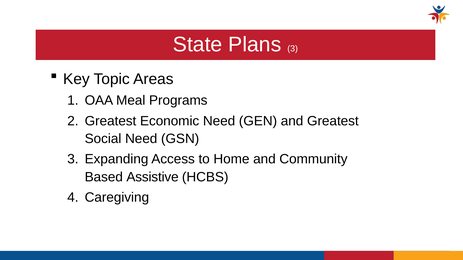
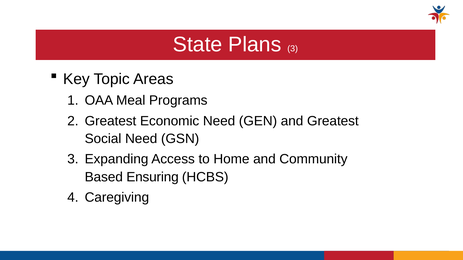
Assistive: Assistive -> Ensuring
